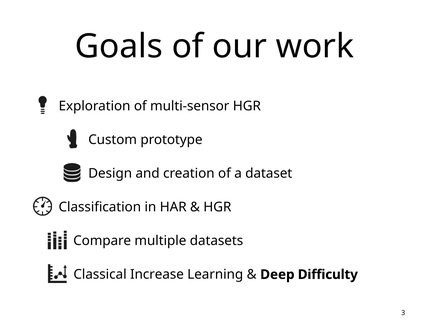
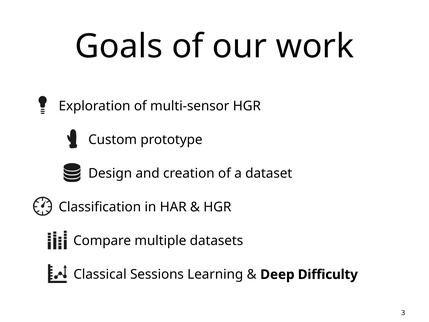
Increase: Increase -> Sessions
